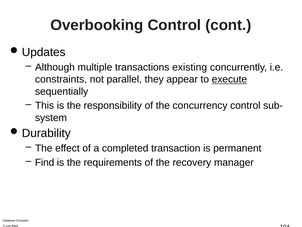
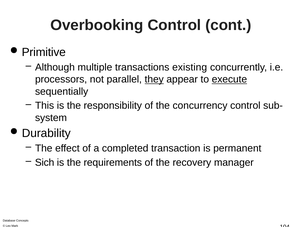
Updates: Updates -> Primitive
constraints: constraints -> processors
they underline: none -> present
Find: Find -> Sich
